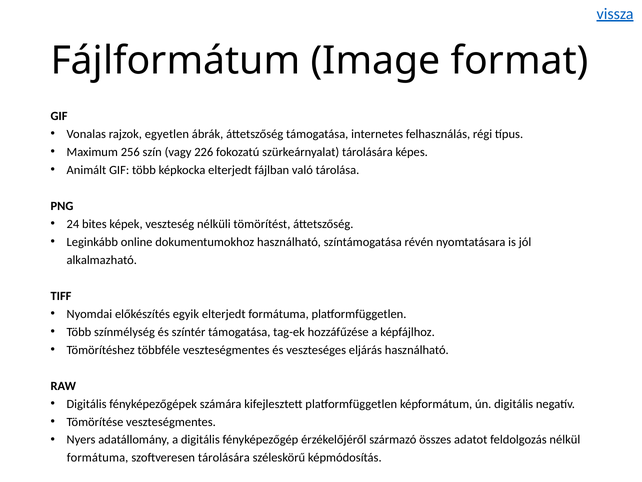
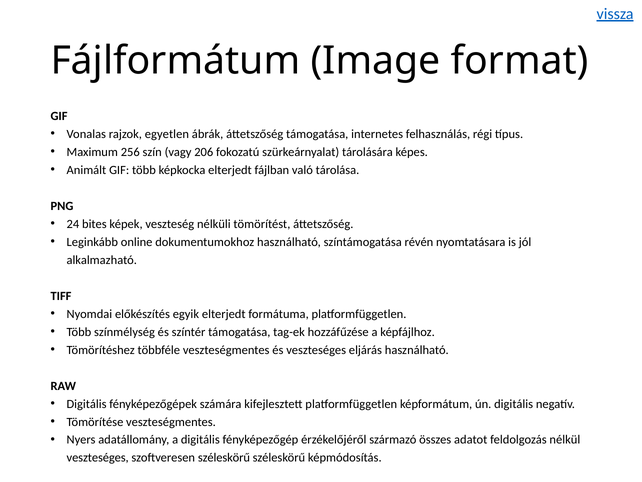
226: 226 -> 206
formátuma at (98, 457): formátuma -> veszteséges
szoftveresen tárolására: tárolására -> széleskörű
